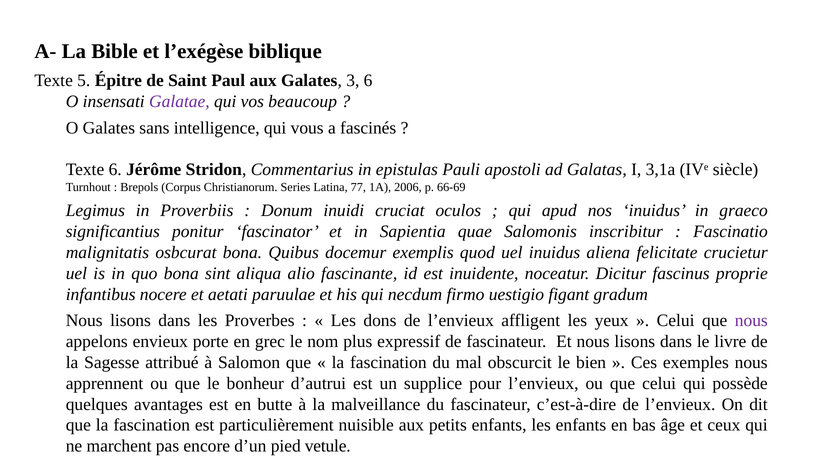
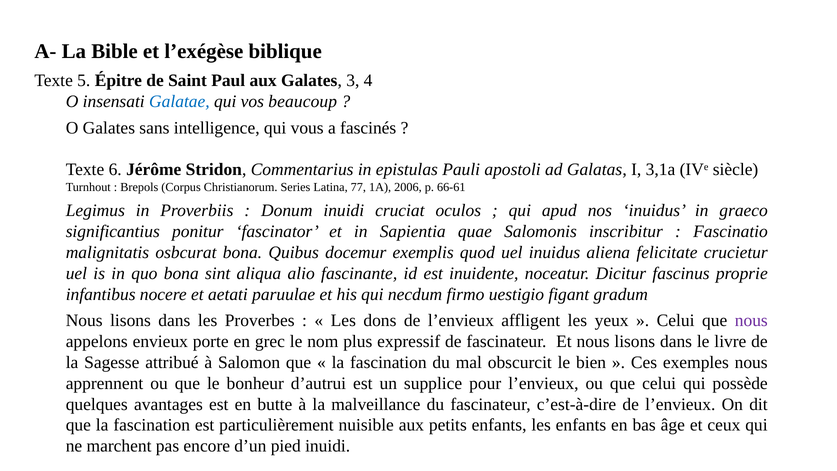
3 6: 6 -> 4
Galatae colour: purple -> blue
66-69: 66-69 -> 66-61
pied vetule: vetule -> inuidi
